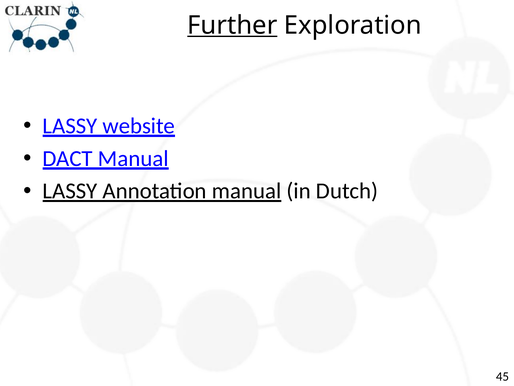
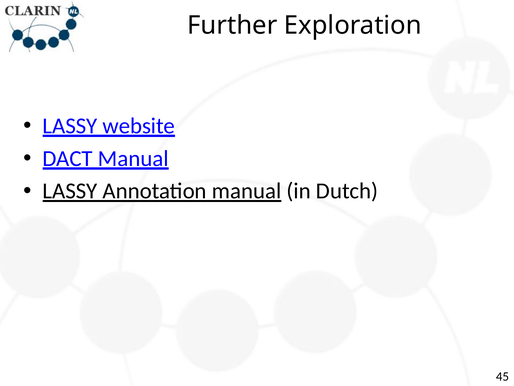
Further underline: present -> none
